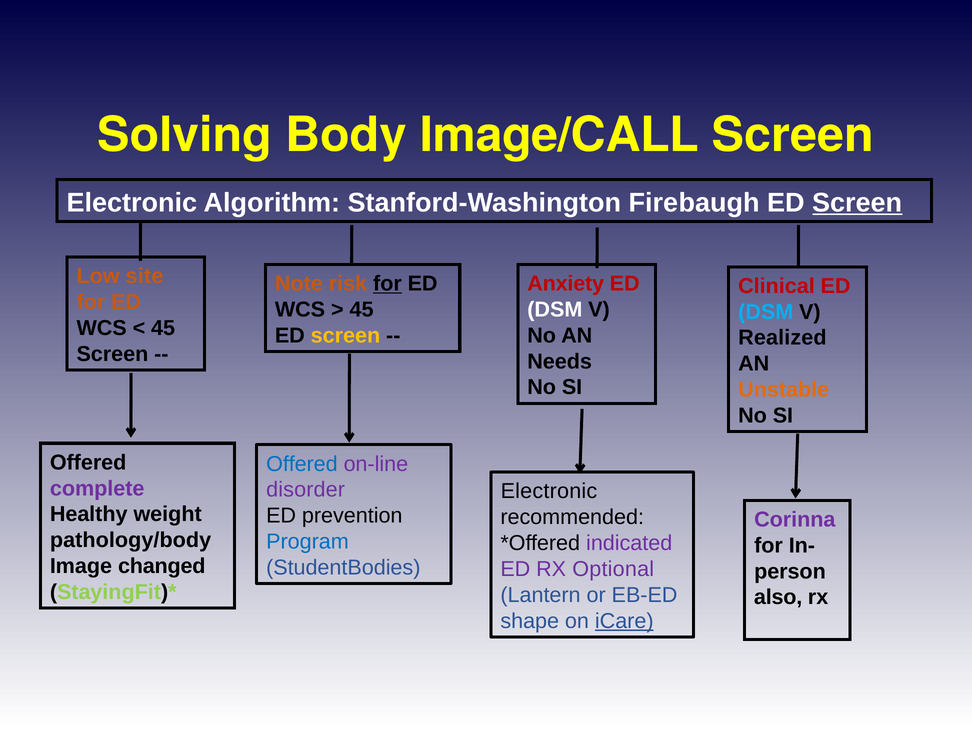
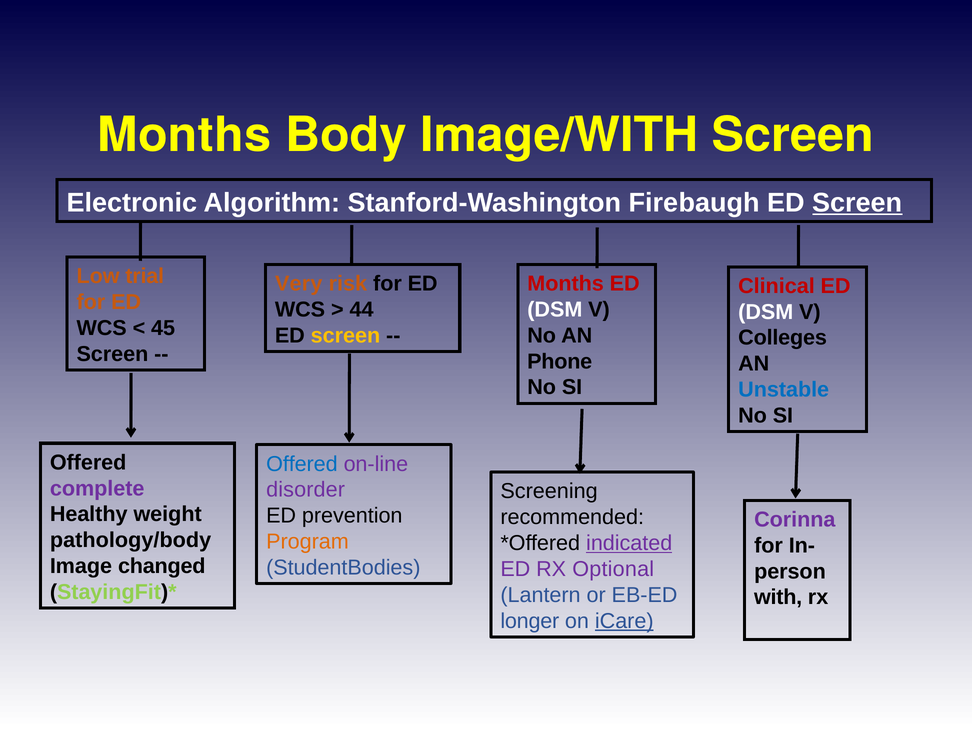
Solving at (185, 135): Solving -> Months
Image/CALL: Image/CALL -> Image/WITH
site: site -> trial
Note: Note -> Very
for at (387, 284) underline: present -> none
Anxiety at (566, 284): Anxiety -> Months
45 at (362, 310): 45 -> 44
DSM at (766, 312) colour: light blue -> white
Realized: Realized -> Colleges
Needs: Needs -> Phone
Unstable colour: orange -> blue
Electronic at (549, 491): Electronic -> Screening
Program colour: blue -> orange
indicated underline: none -> present
also: also -> with
shape: shape -> longer
